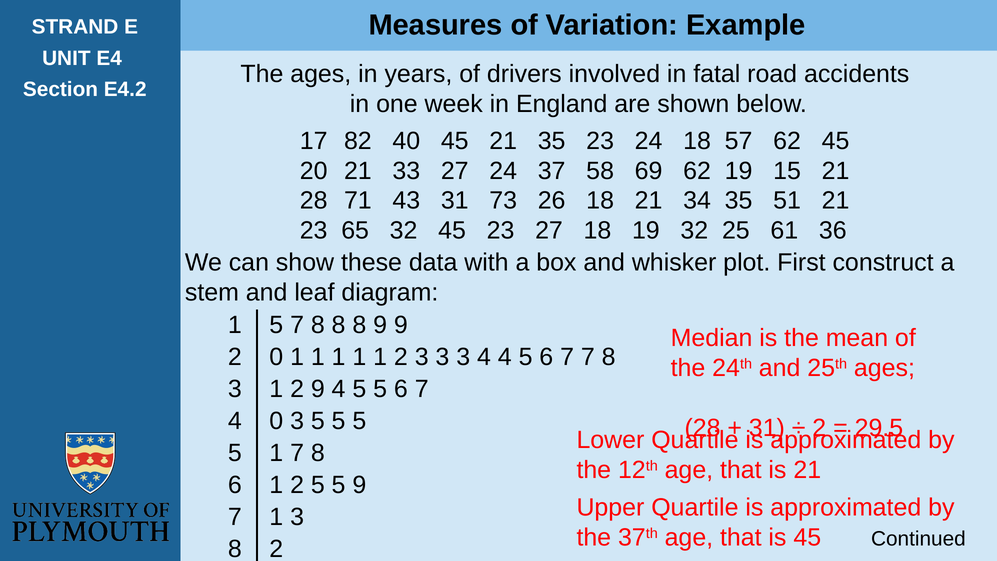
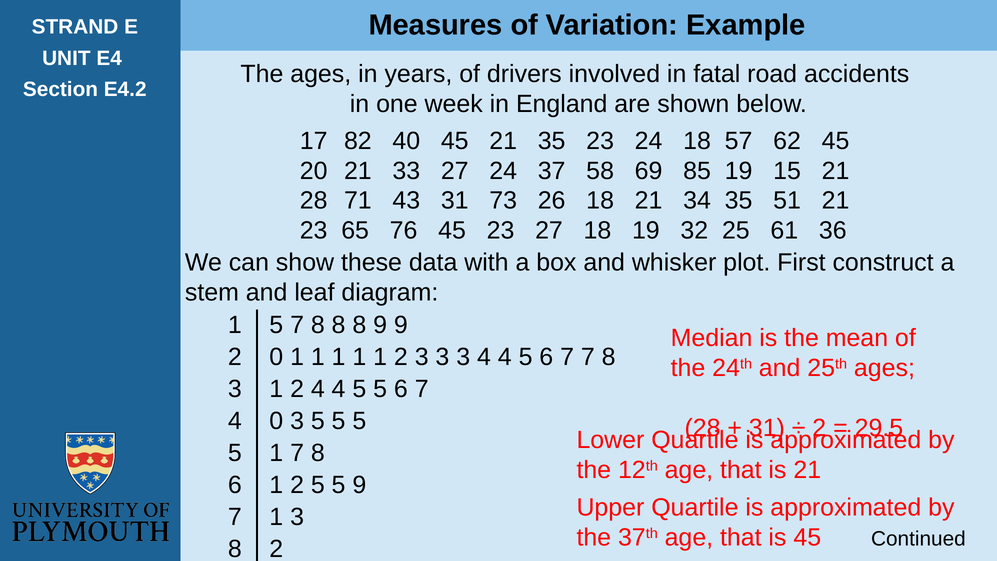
69 62: 62 -> 85
65 32: 32 -> 76
2 9: 9 -> 4
